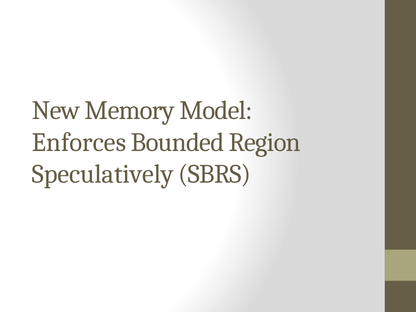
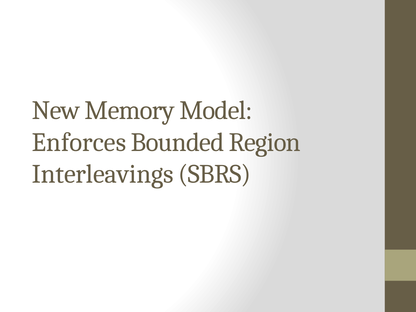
Speculatively: Speculatively -> Interleavings
